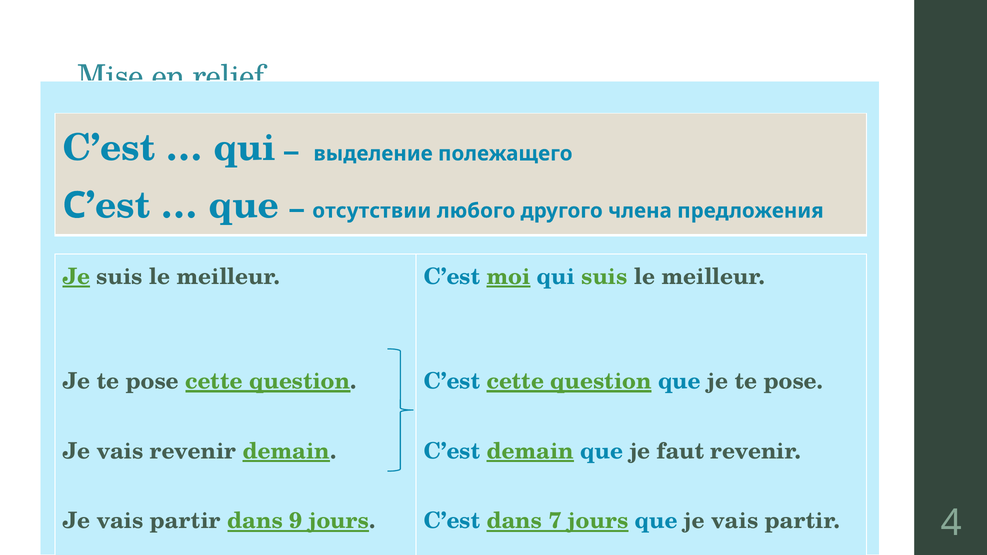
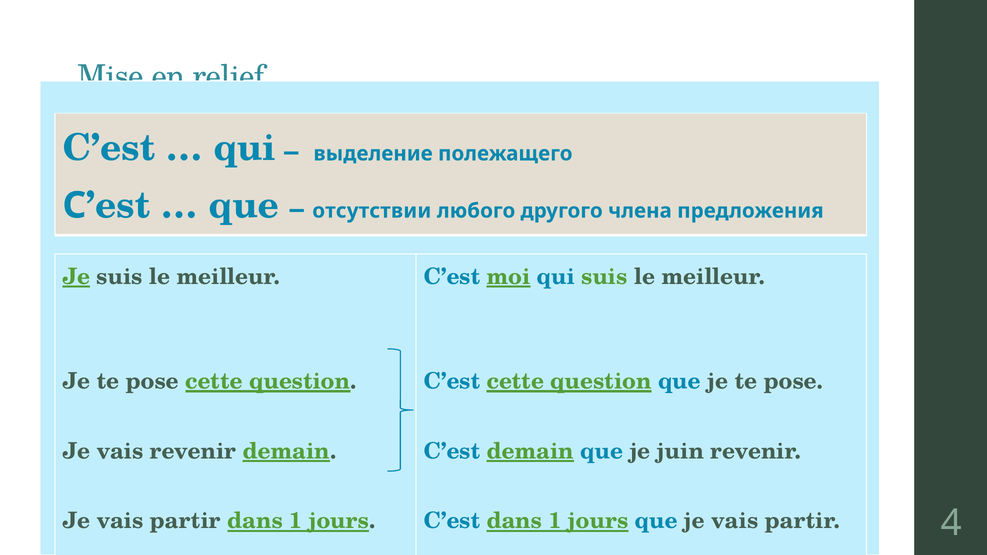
faut: faut -> juin
partir dans 9: 9 -> 1
C’est dans 7: 7 -> 1
